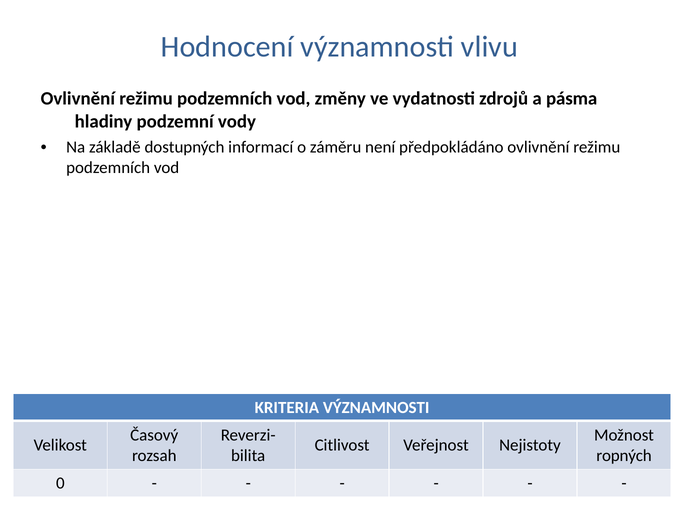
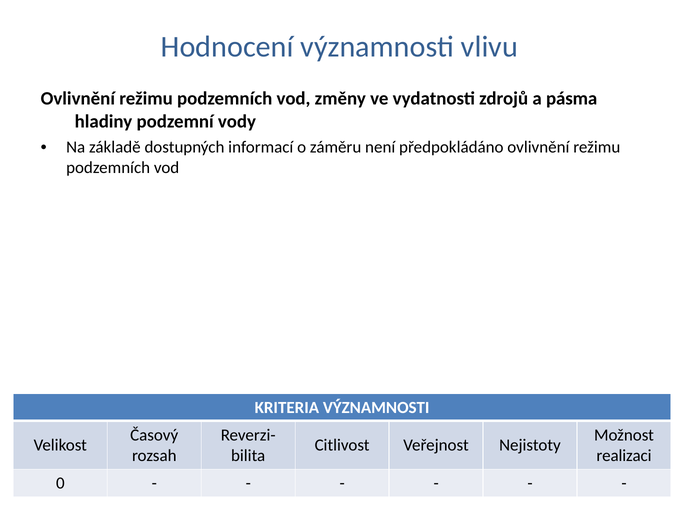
ropných: ropných -> realizaci
